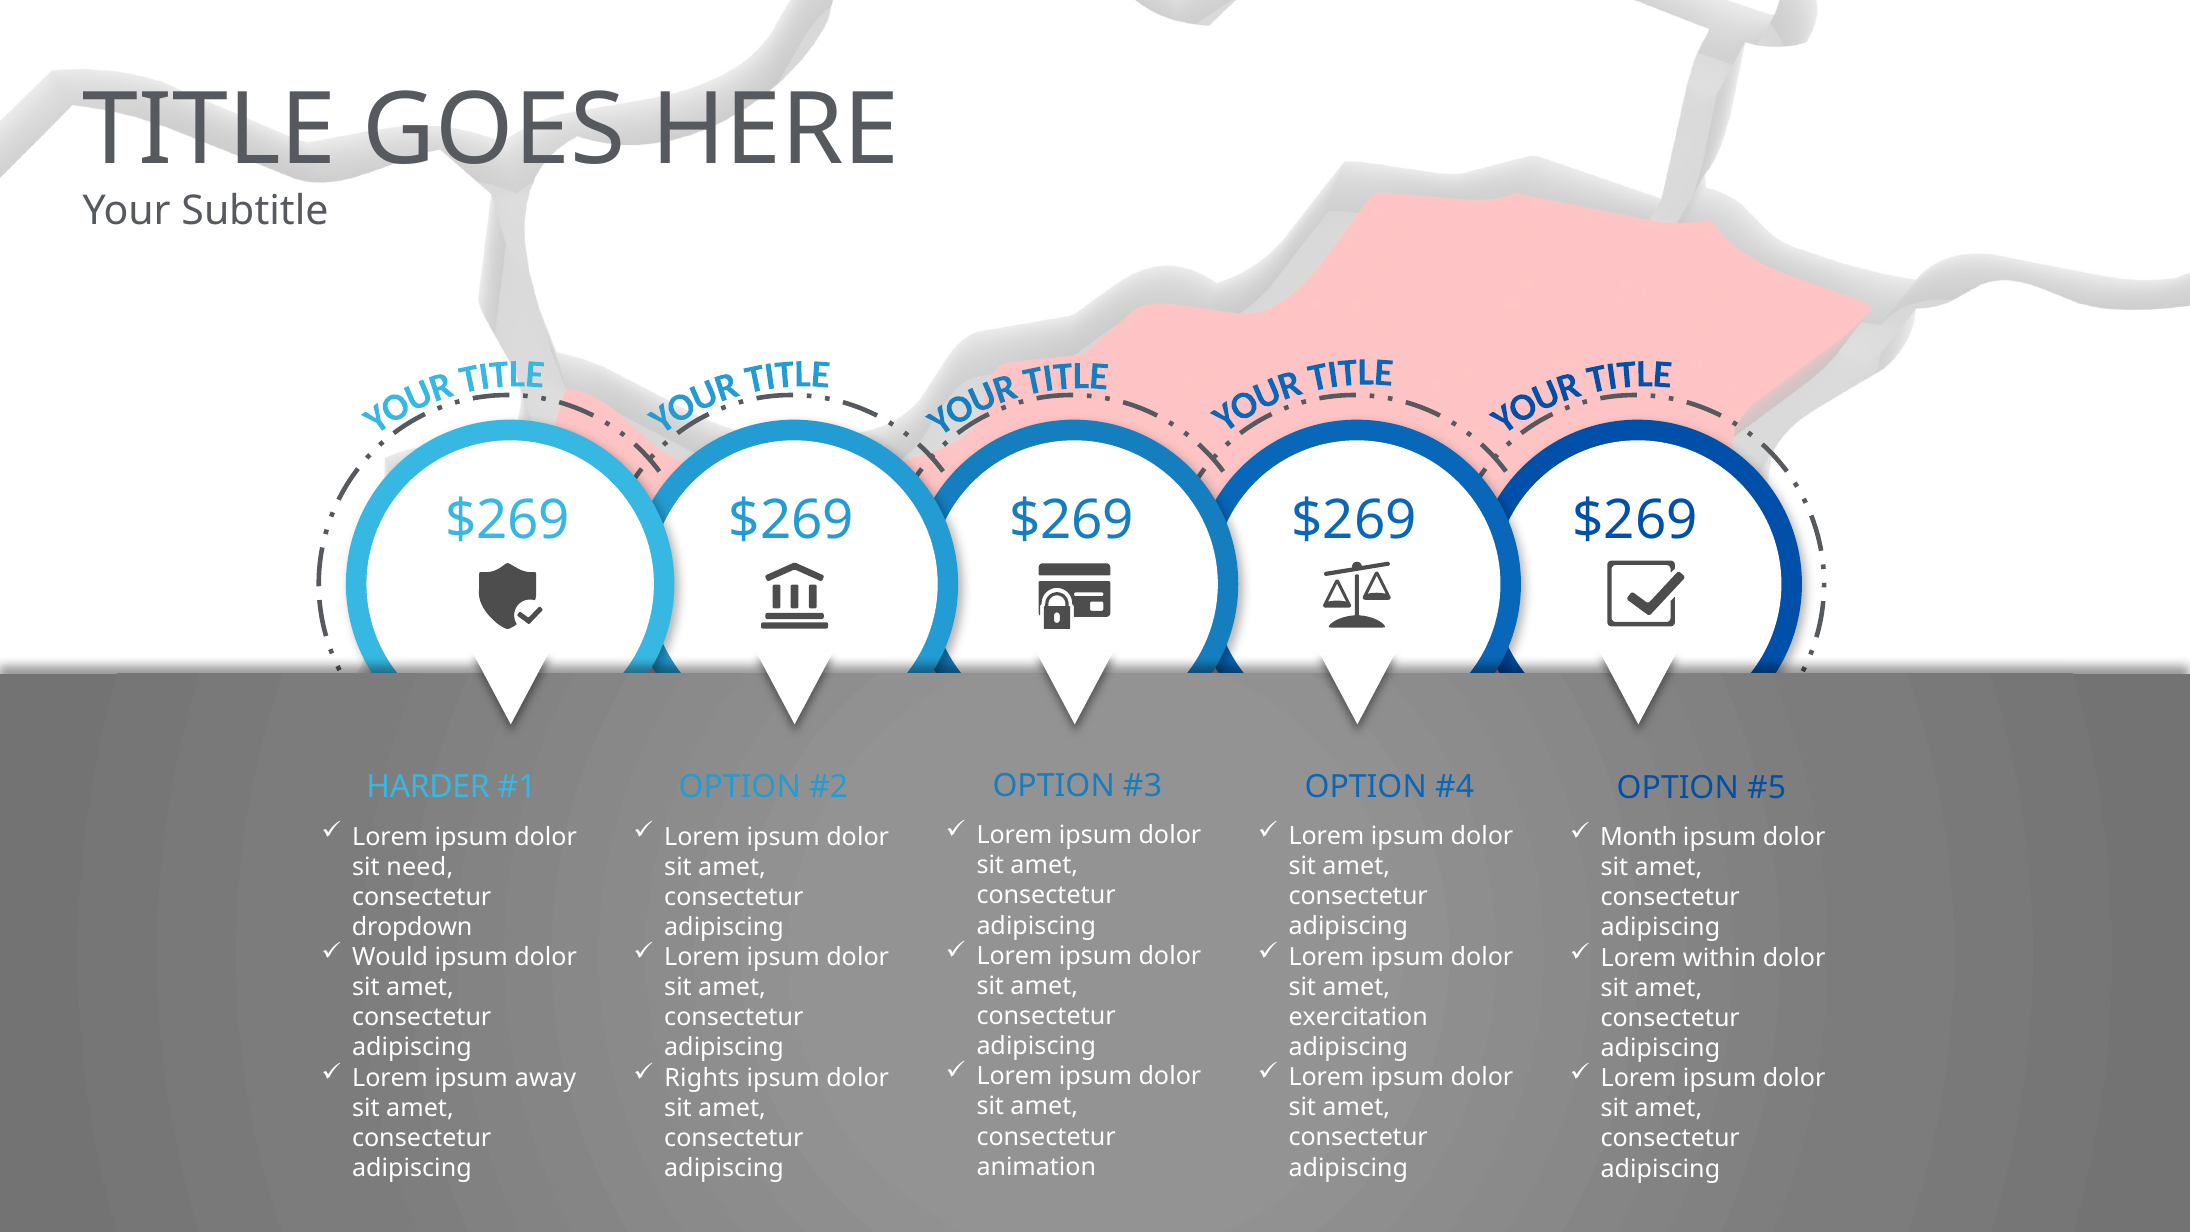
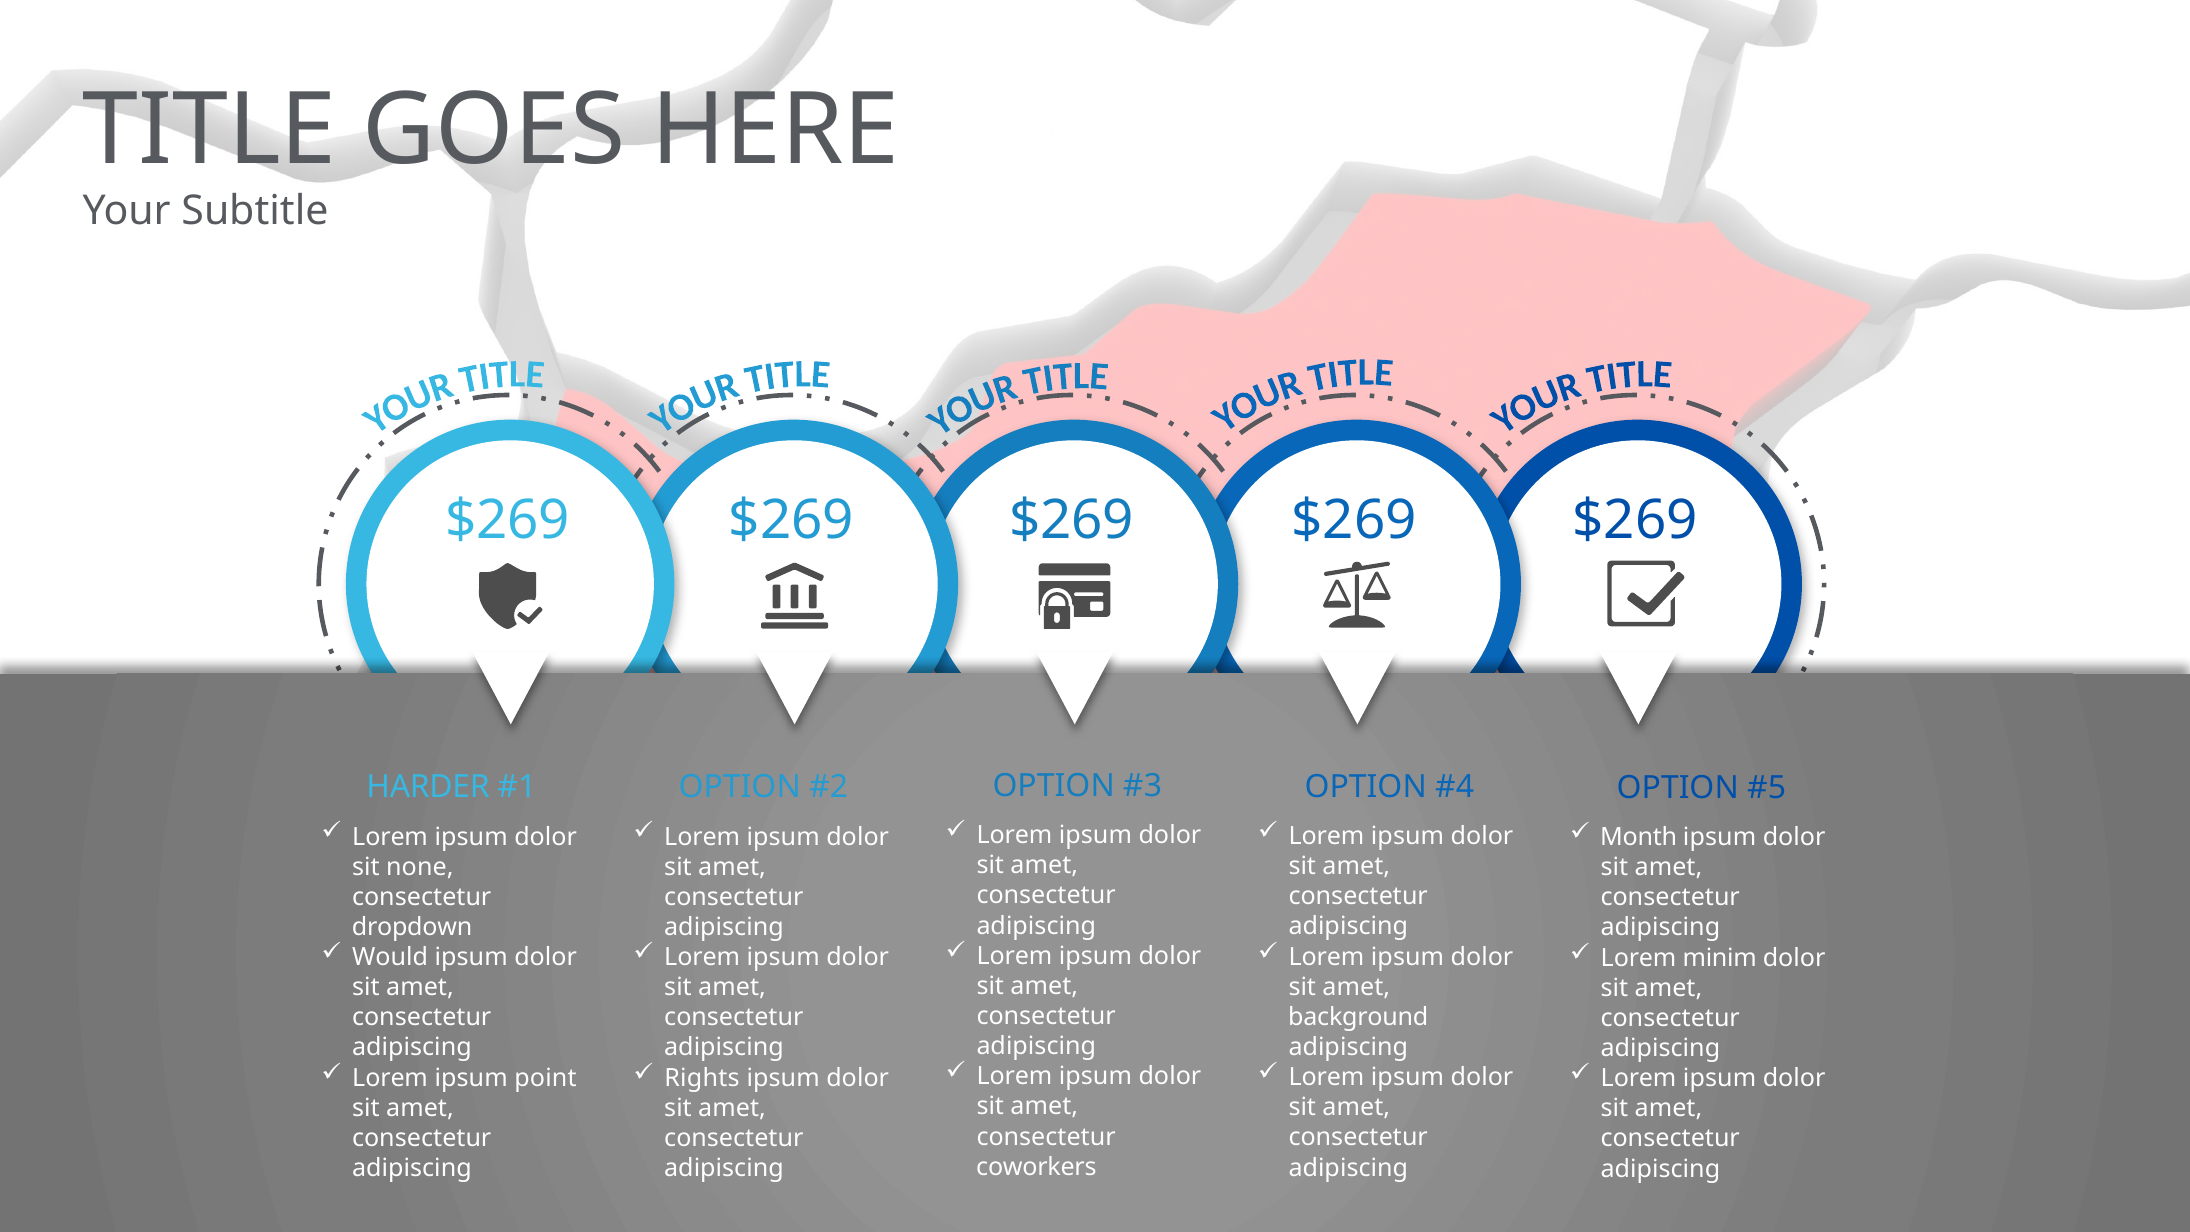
need: need -> none
within: within -> minim
exercitation: exercitation -> background
away: away -> point
animation: animation -> coworkers
